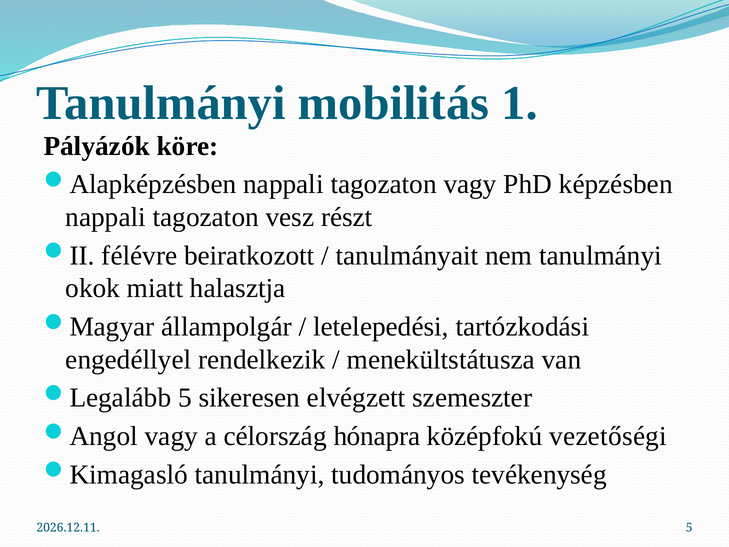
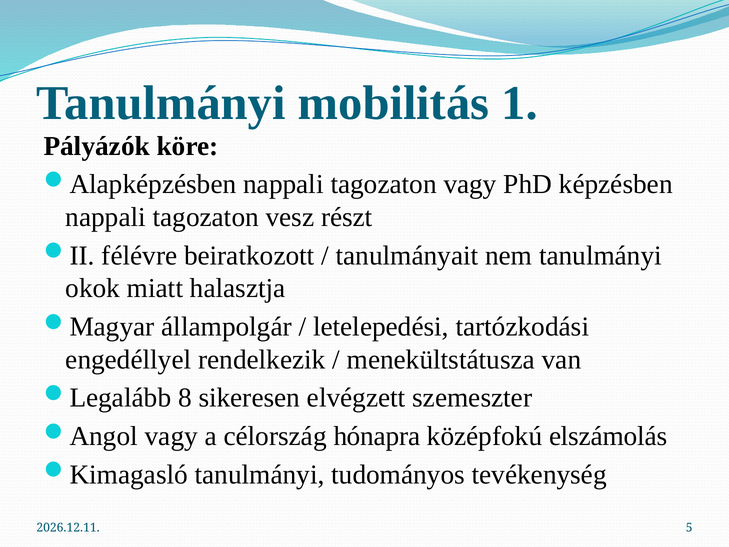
5 at (185, 398): 5 -> 8
vezetőségi: vezetőségi -> elszámolás
